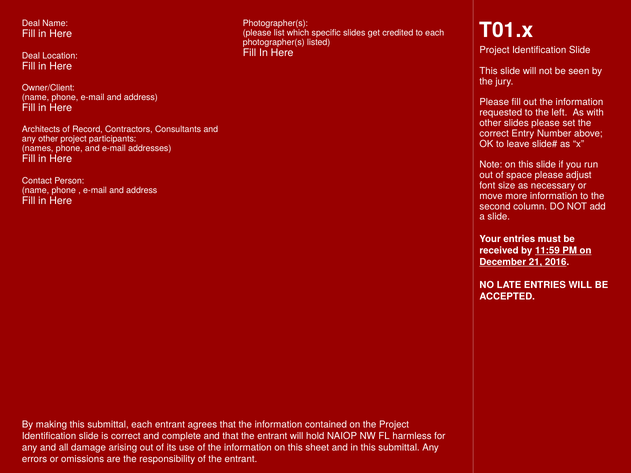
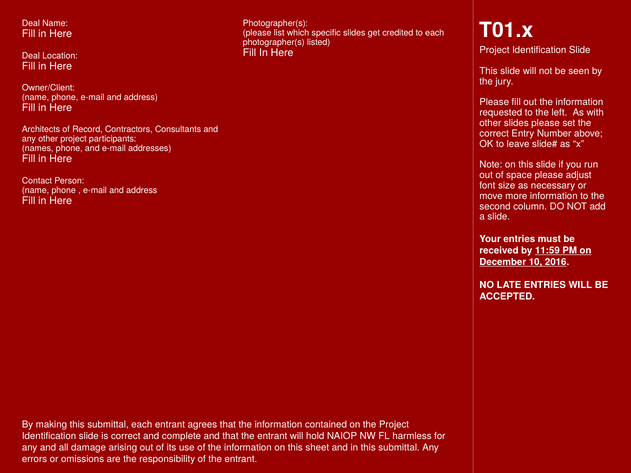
21: 21 -> 10
